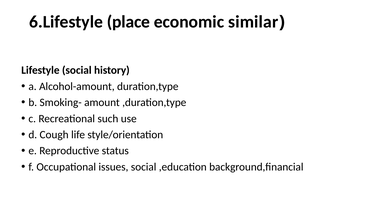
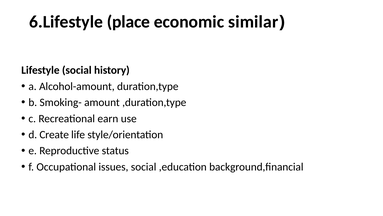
such: such -> earn
Cough: Cough -> Create
